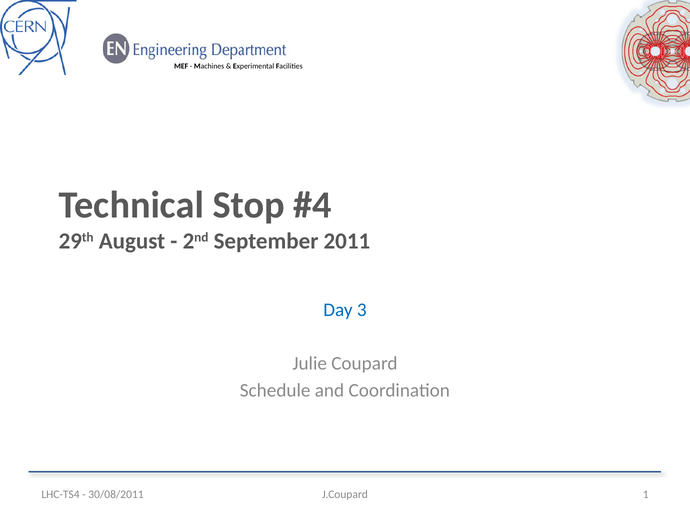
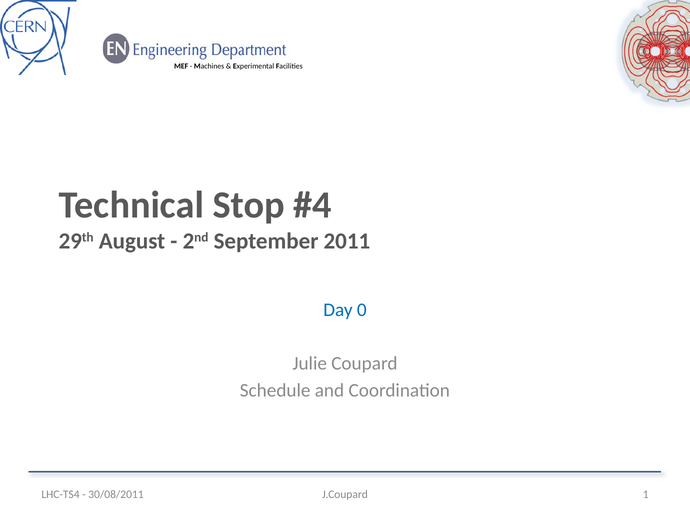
3: 3 -> 0
